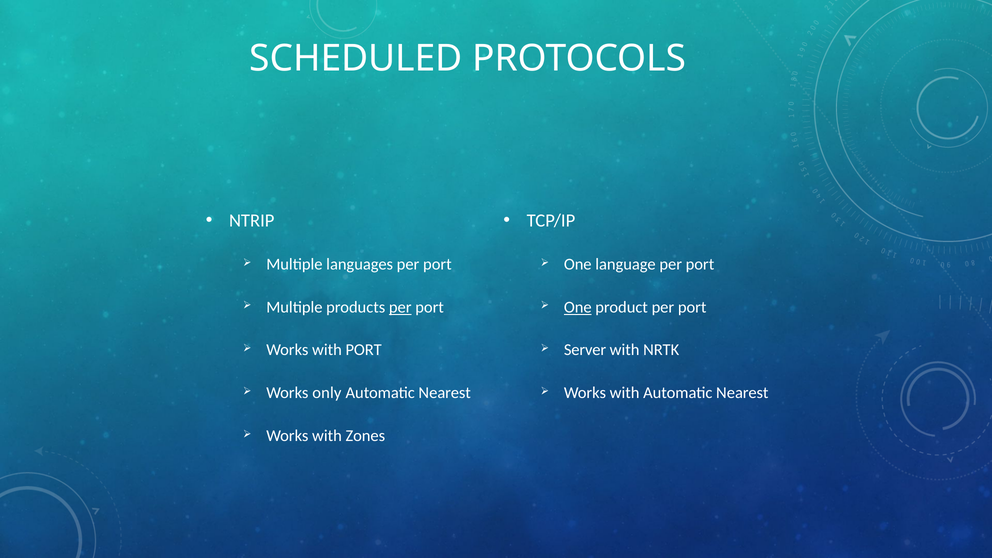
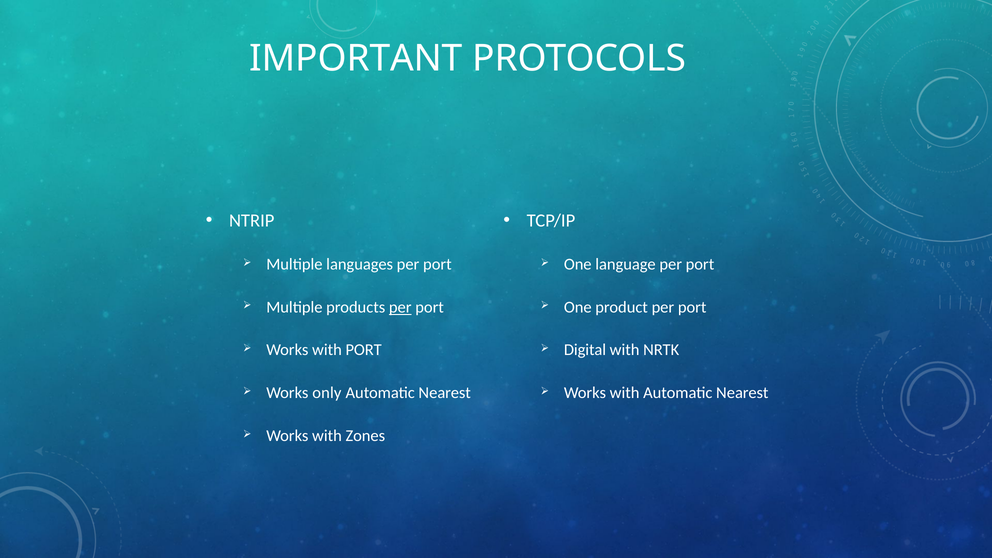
SCHEDULED: SCHEDULED -> IMPORTANT
One at (578, 307) underline: present -> none
Server: Server -> Digital
